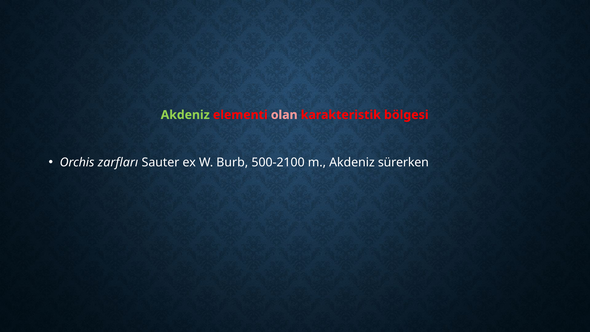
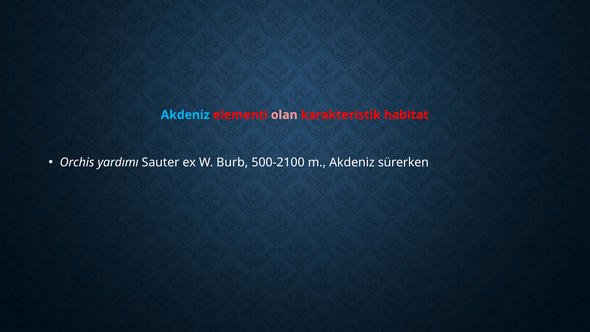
Akdeniz at (185, 115) colour: light green -> light blue
bölgesi: bölgesi -> habitat
zarfları: zarfları -> yardımı
